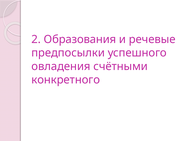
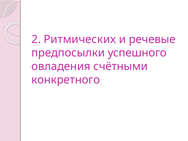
Образования: Образования -> Ритмических
